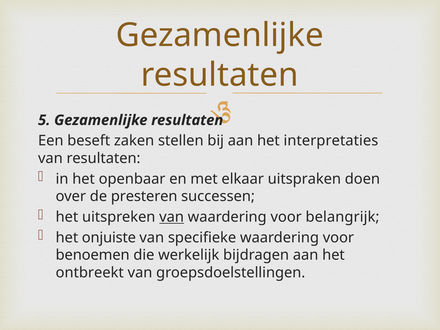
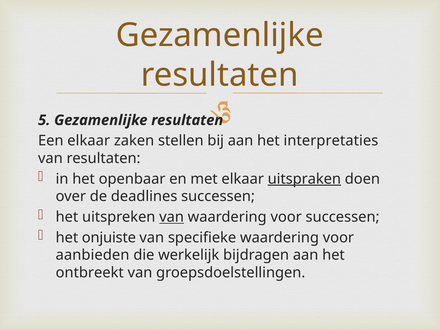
Een beseft: beseft -> elkaar
uitspraken underline: none -> present
presteren: presteren -> deadlines
voor belangrijk: belangrijk -> successen
benoemen: benoemen -> aanbieden
